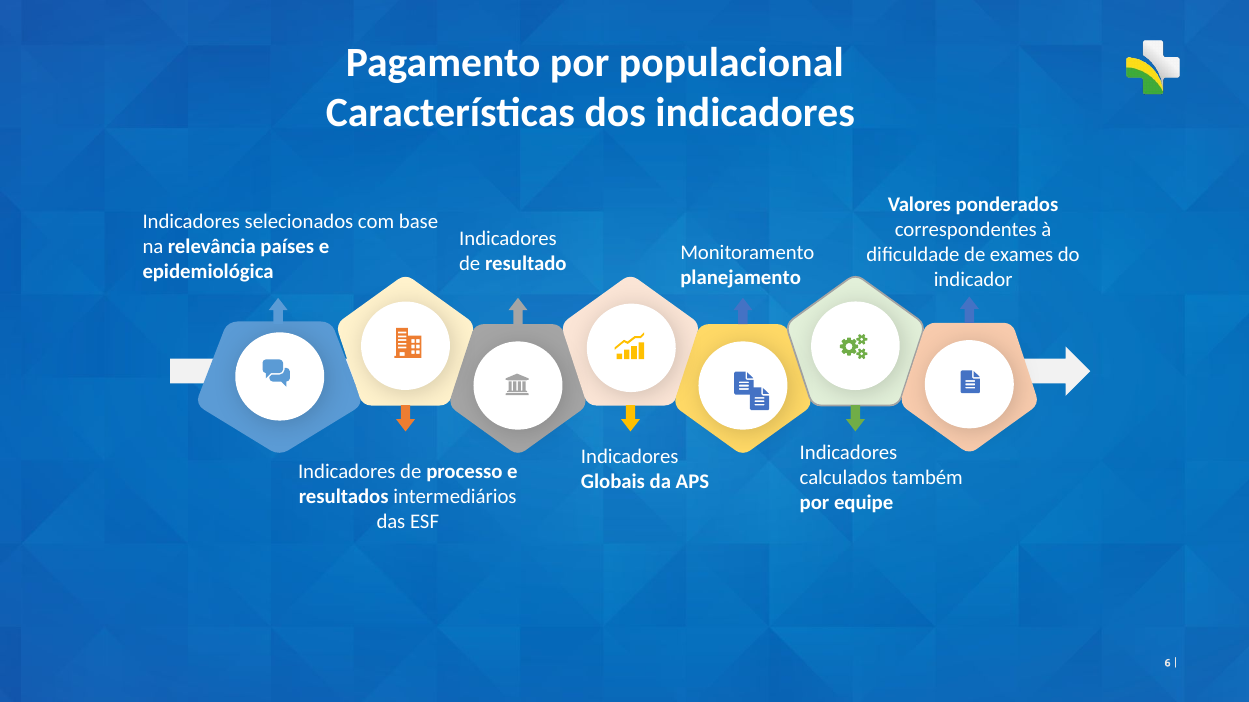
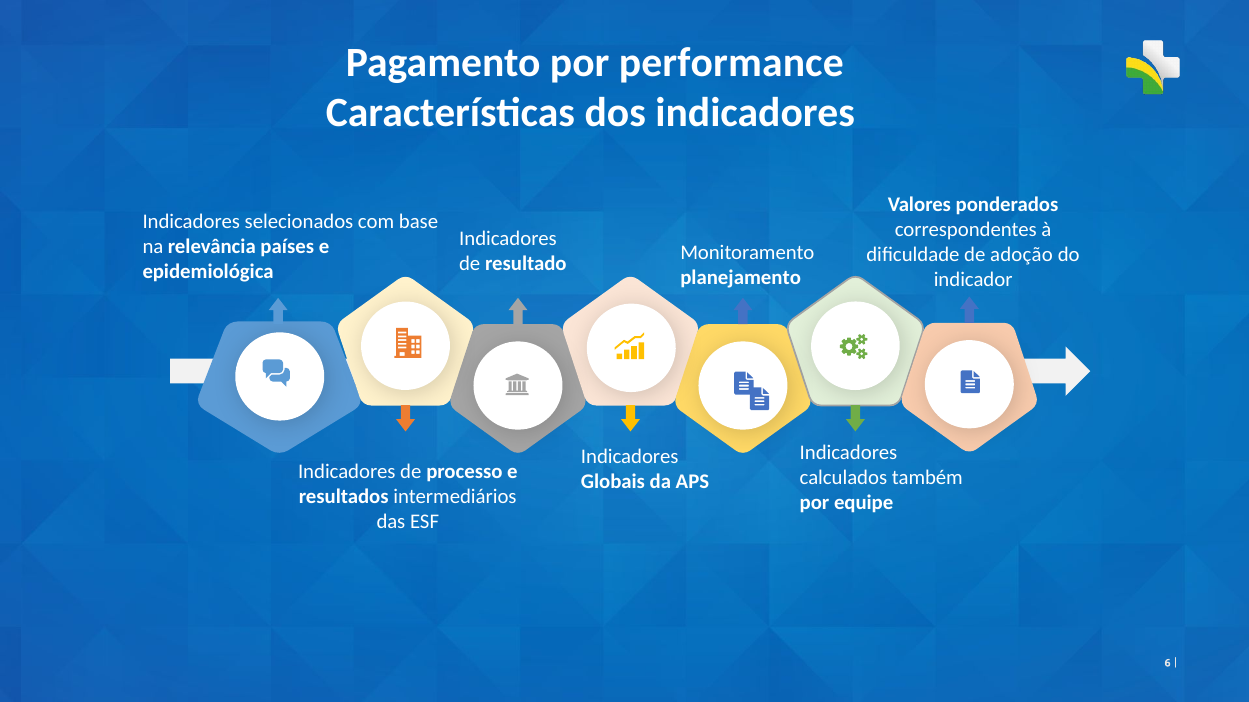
populacional: populacional -> performance
exames: exames -> adoção
